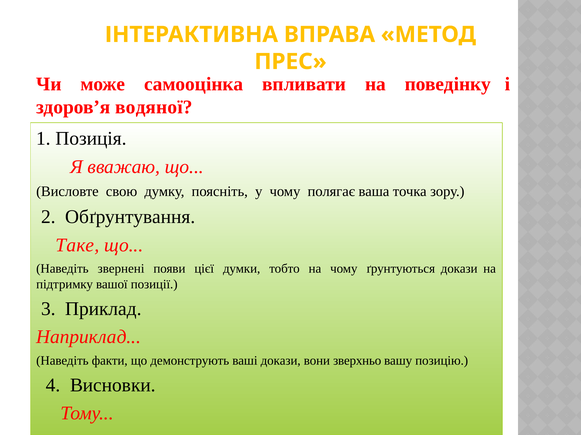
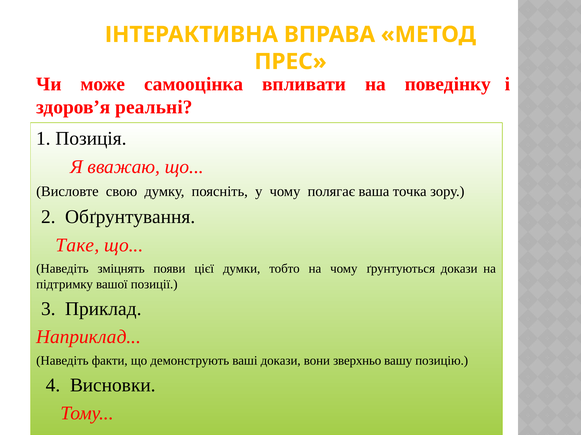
водяної: водяної -> реальні
звернені: звернені -> зміцнять
